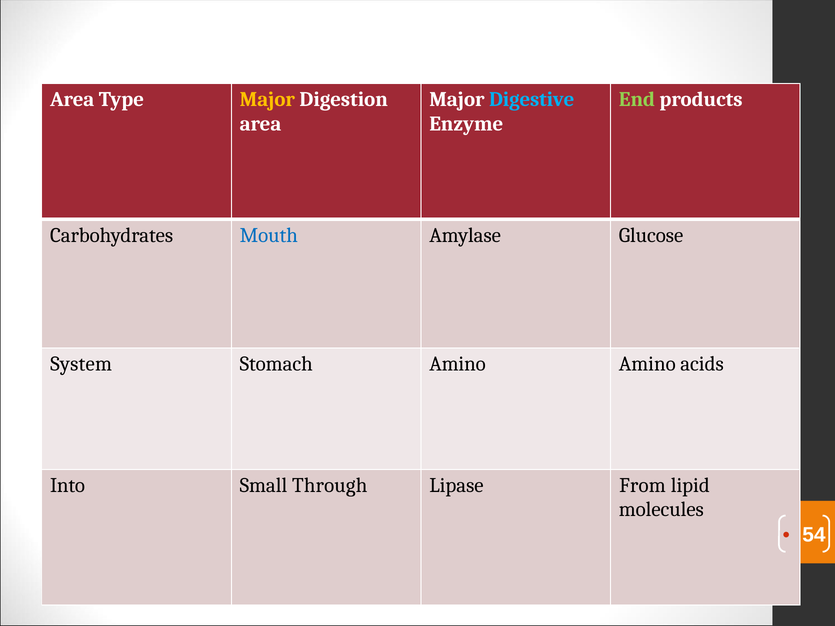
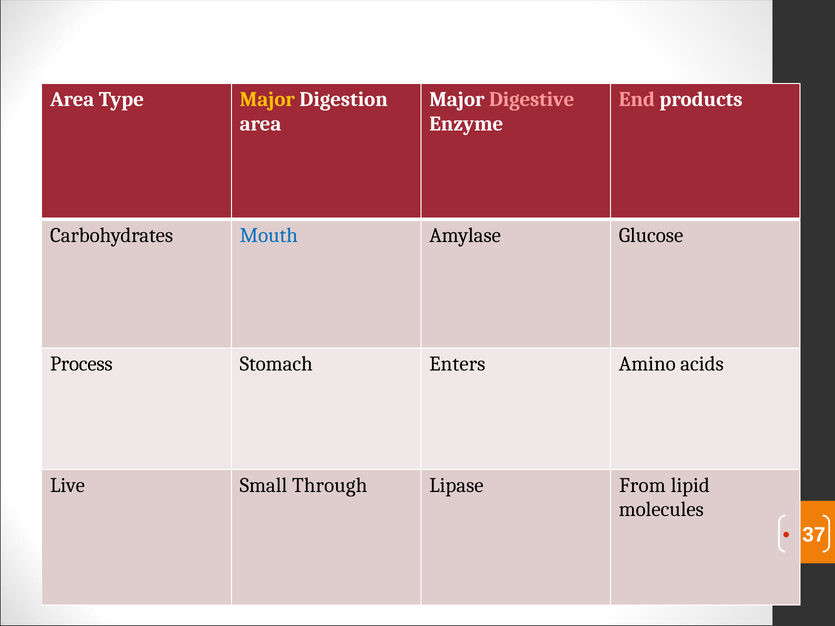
Digestive colour: light blue -> pink
End colour: light green -> pink
System: System -> Process
Stomach Amino: Amino -> Enters
Into: Into -> Live
54: 54 -> 37
